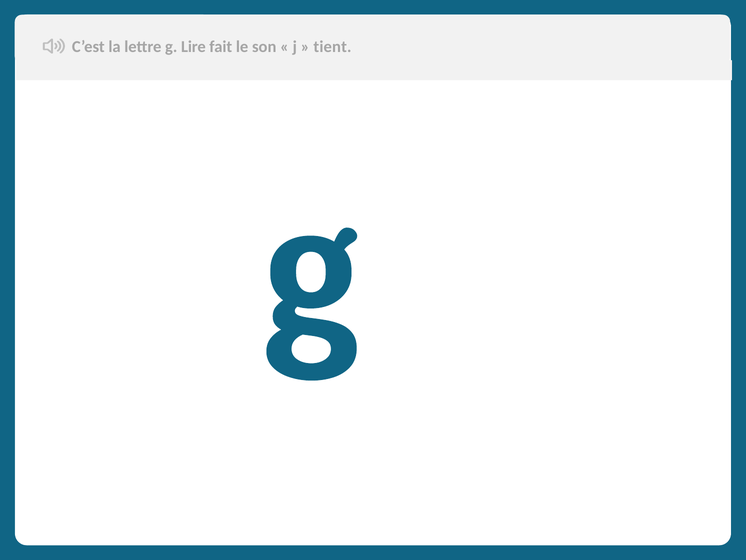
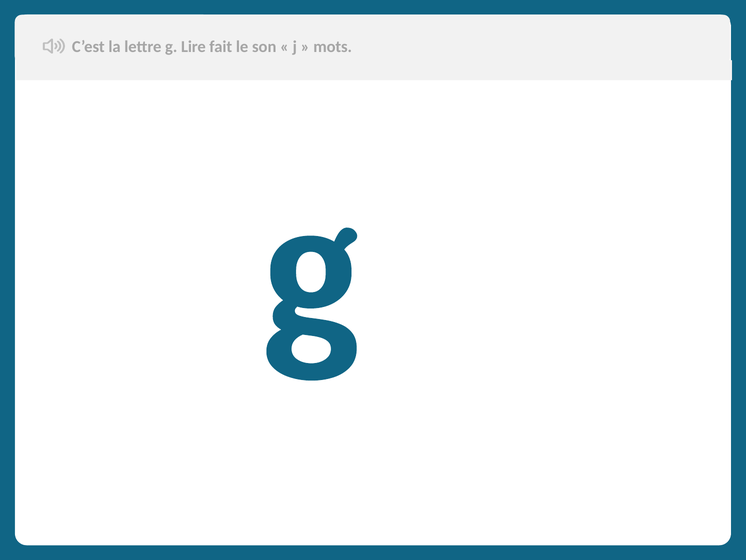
tient at (332, 47): tient -> mots
